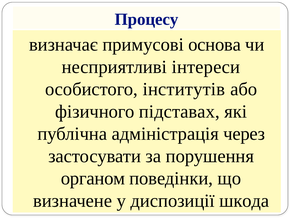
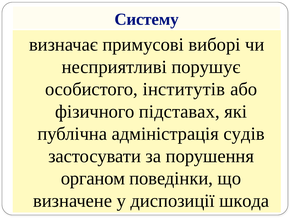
Процесу: Процесу -> Систему
основа: основа -> виборі
інтереси: інтереси -> порушує
через: через -> судів
